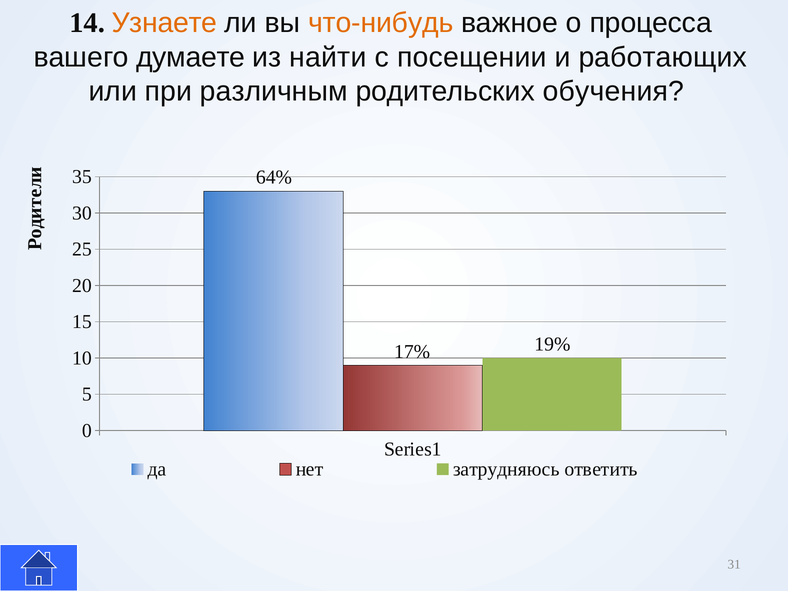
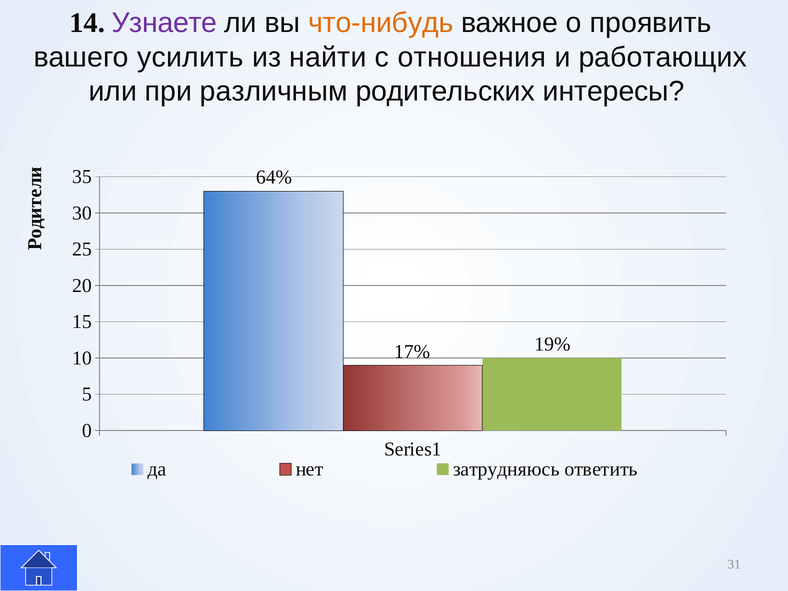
Узнаете colour: orange -> purple
процесса: процесса -> проявить
думаете: думаете -> усилить
посещении: посещении -> отношения
обучения: обучения -> интересы
